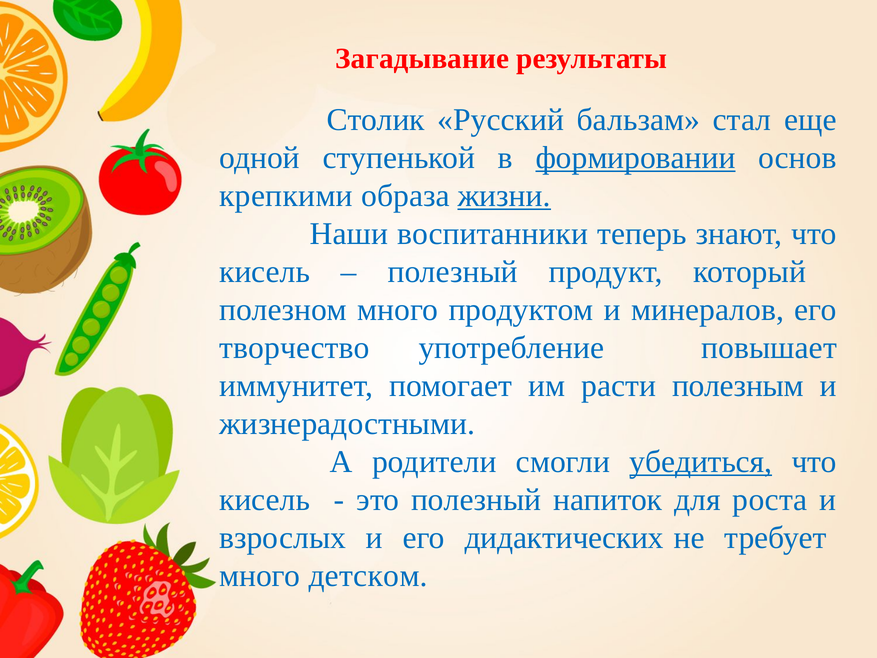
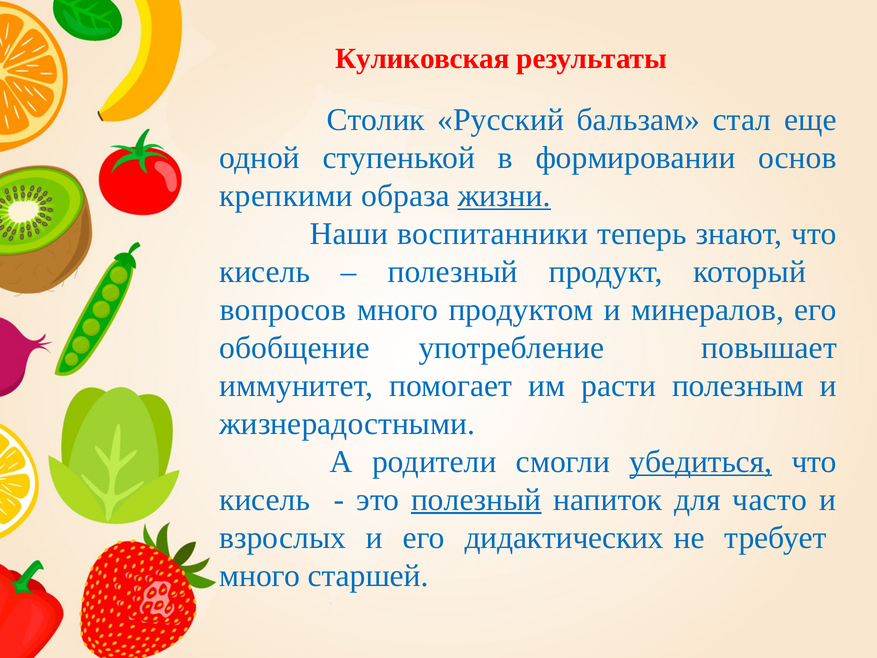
Загадывание: Загадывание -> Куликовская
формировании underline: present -> none
полезном: полезном -> вопросов
творчество: творчество -> обобщение
полезный at (476, 499) underline: none -> present
роста: роста -> часто
детском: детском -> старшей
